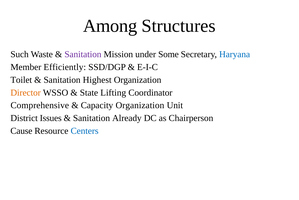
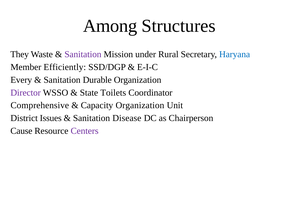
Such: Such -> They
Some: Some -> Rural
Toilet: Toilet -> Every
Highest: Highest -> Durable
Director colour: orange -> purple
Lifting: Lifting -> Toilets
Already: Already -> Disease
Centers colour: blue -> purple
